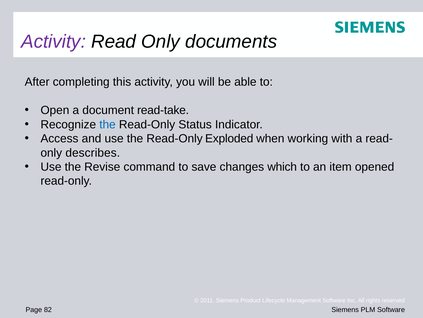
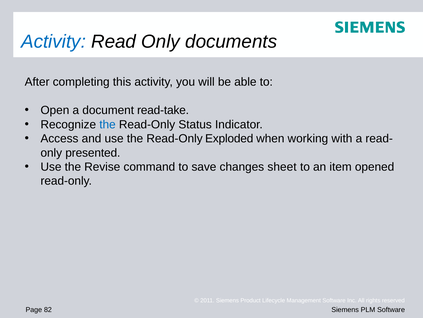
Activity at (54, 42) colour: purple -> blue
describes: describes -> presented
which: which -> sheet
